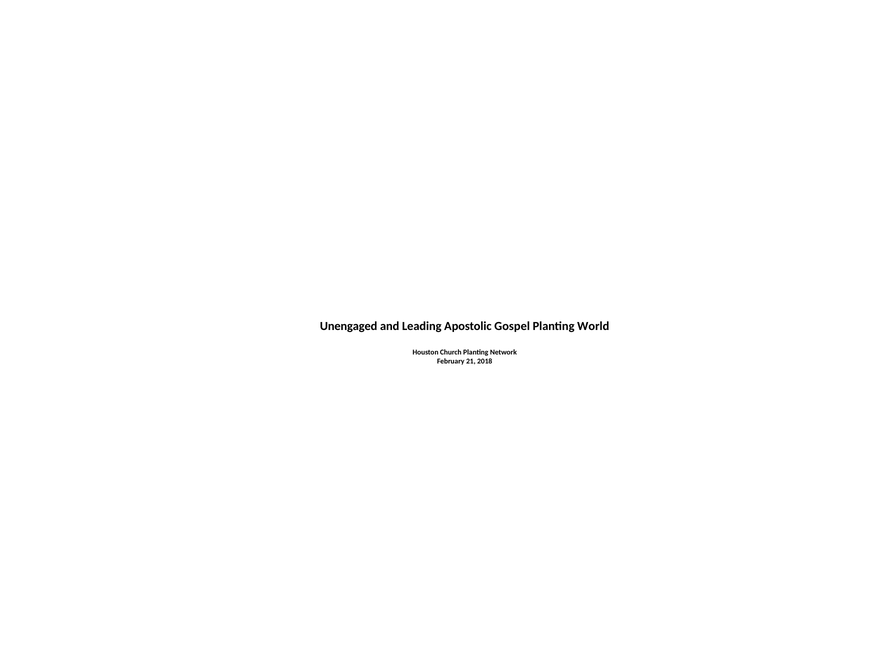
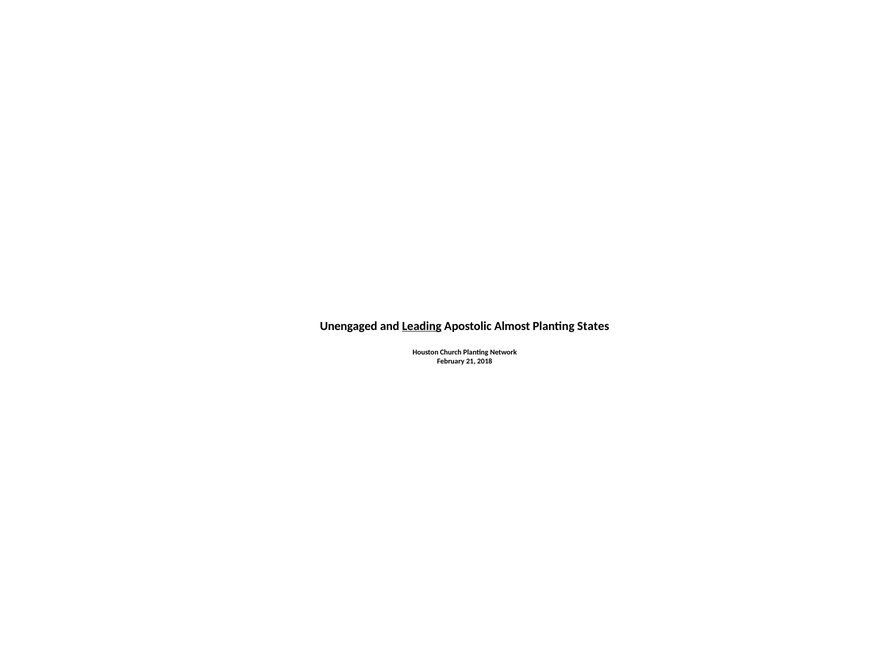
Leading underline: none -> present
Gospel: Gospel -> Almost
World: World -> States
